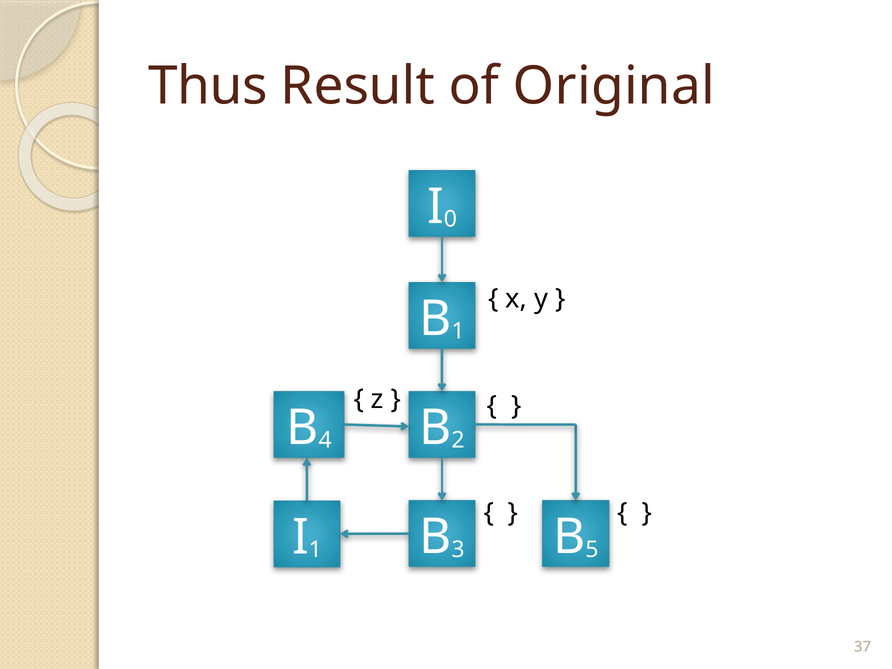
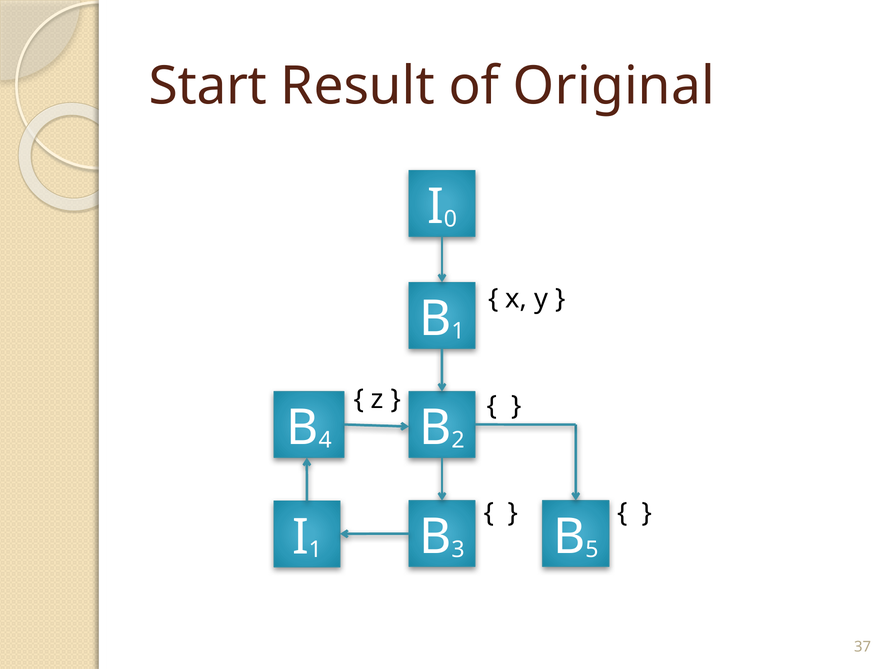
Thus: Thus -> Start
